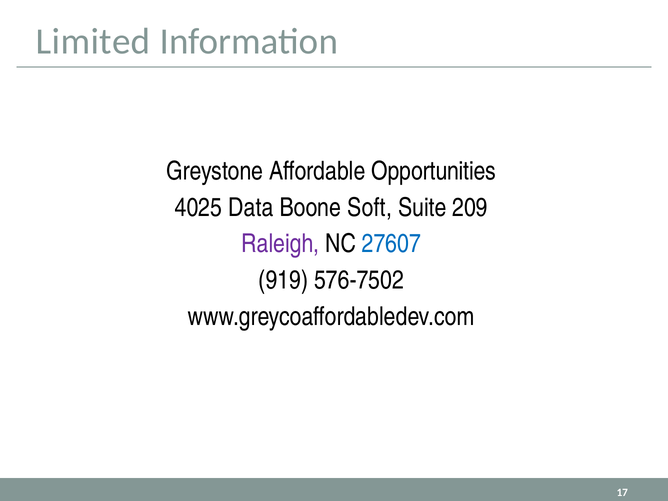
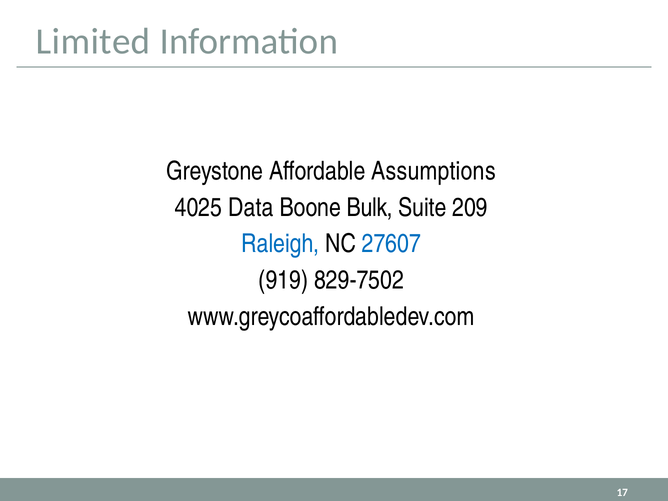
Opportunities: Opportunities -> Assumptions
Soft: Soft -> Bulk
Raleigh colour: purple -> blue
576-7502: 576-7502 -> 829-7502
